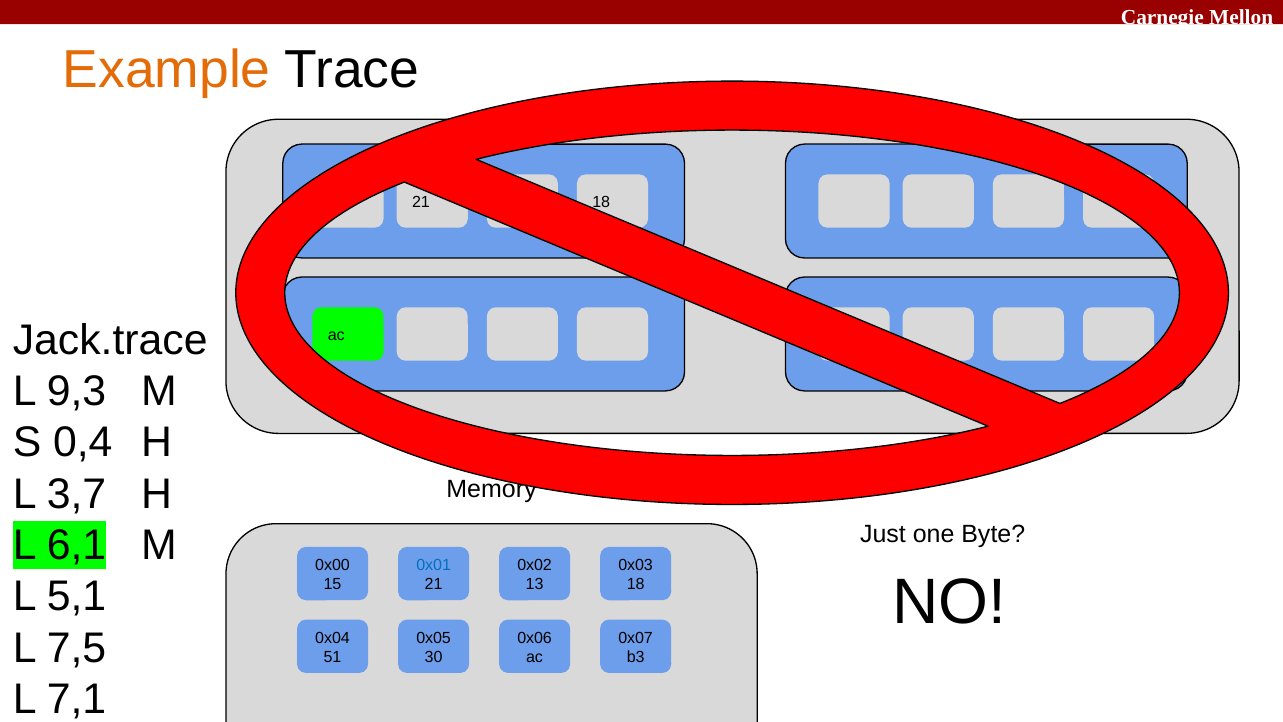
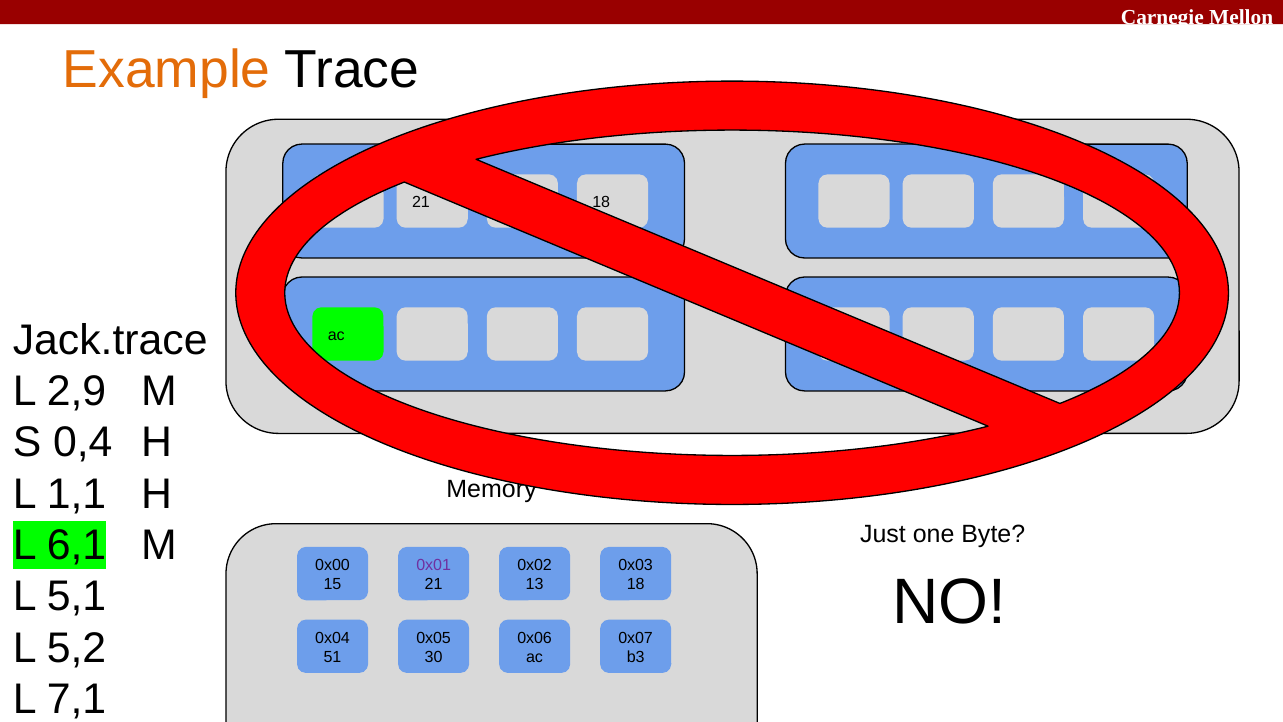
9,3: 9,3 -> 2,9
3,7: 3,7 -> 1,1
0x01 colour: blue -> purple
7,5: 7,5 -> 5,2
